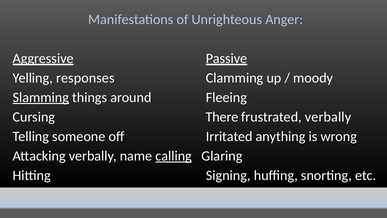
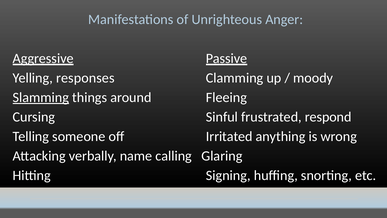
There: There -> Sinful
frustrated verbally: verbally -> respond
calling underline: present -> none
